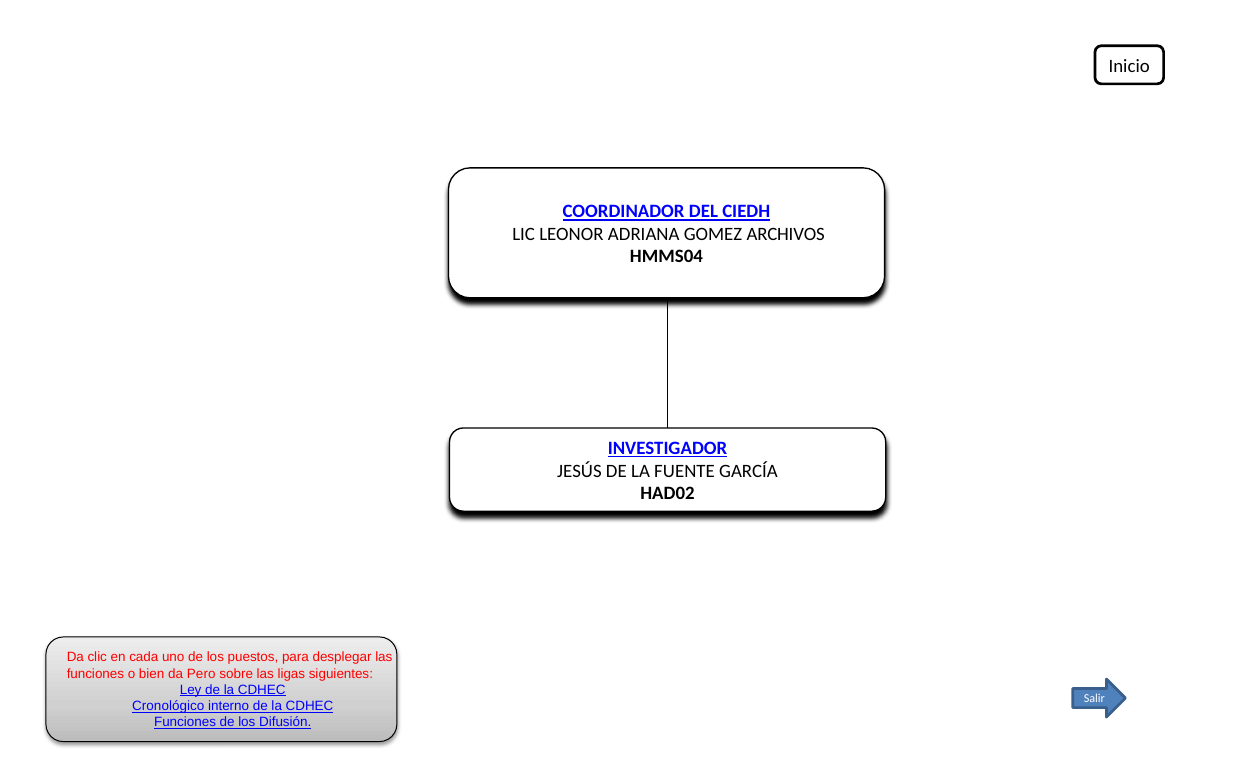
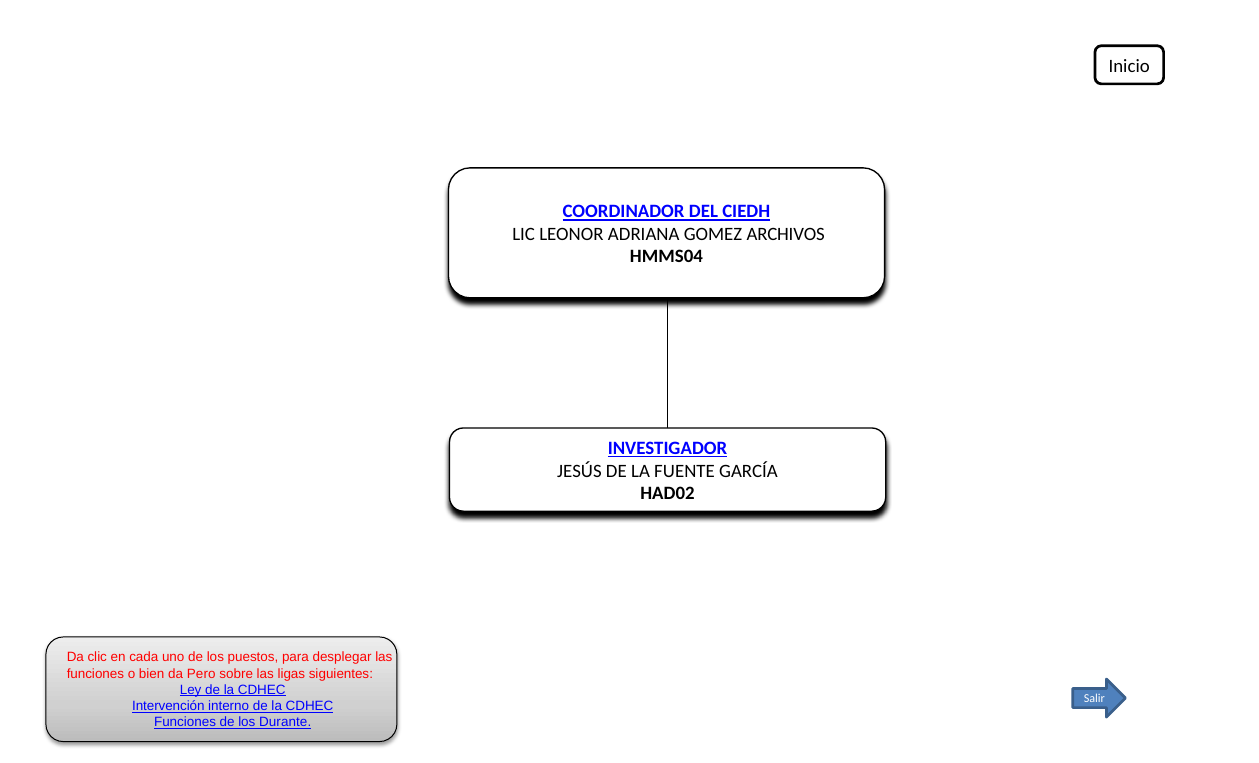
Cronológico: Cronológico -> Intervención
Difusión: Difusión -> Durante
